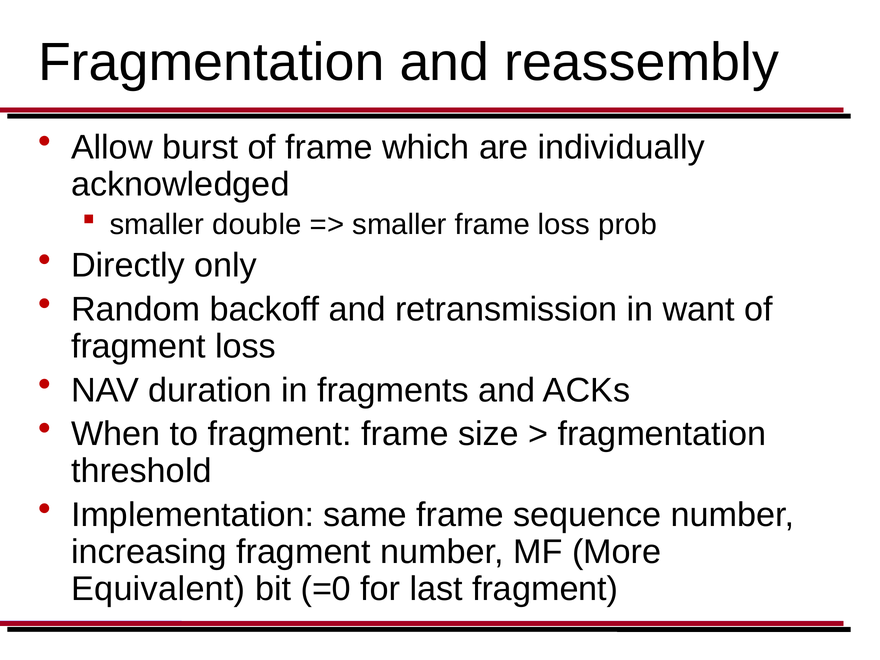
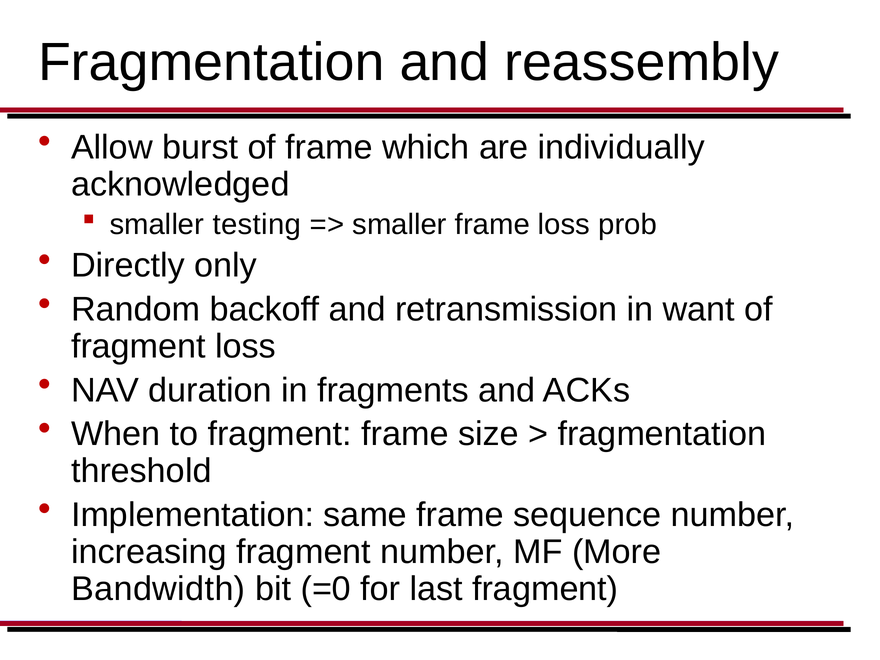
double: double -> testing
Equivalent: Equivalent -> Bandwidth
